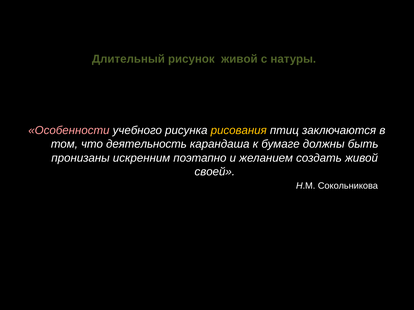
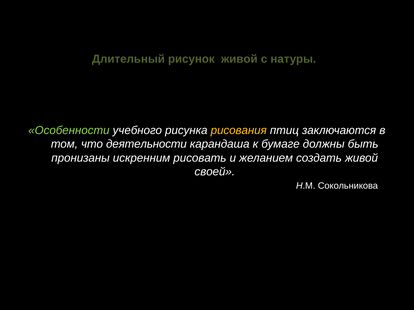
Особенности colour: pink -> light green
деятельность: деятельность -> деятельности
поэтапно: поэтапно -> рисовать
